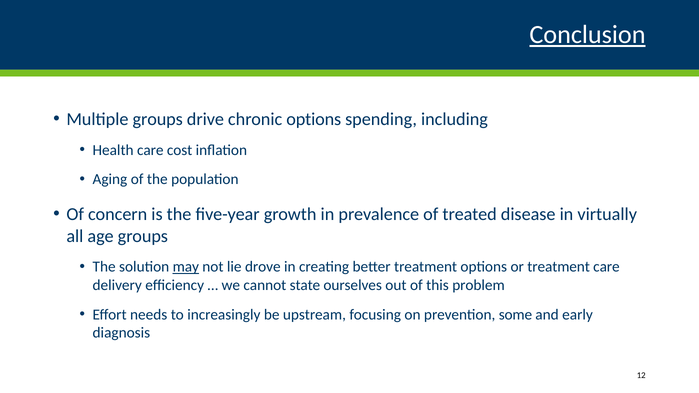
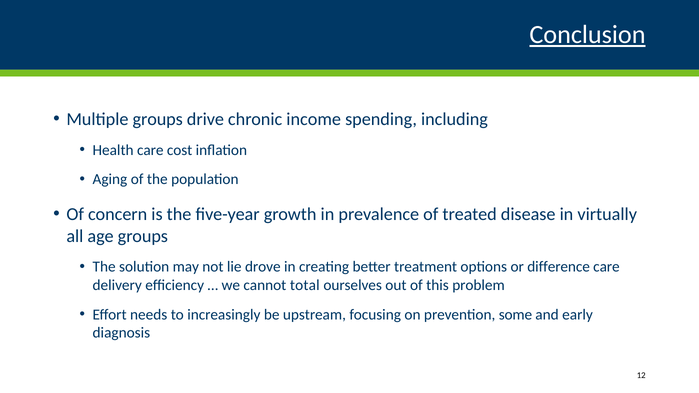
chronic options: options -> income
may underline: present -> none
or treatment: treatment -> difference
state: state -> total
